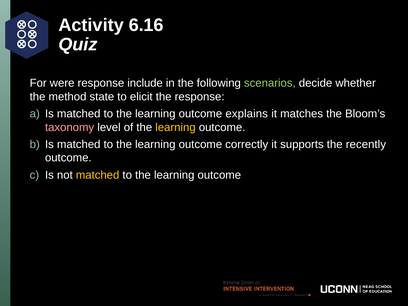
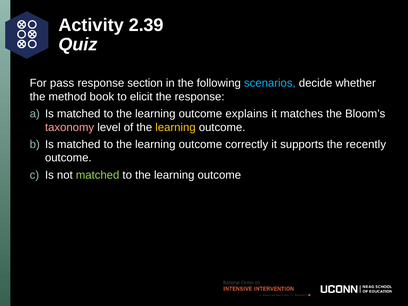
6.16: 6.16 -> 2.39
were: were -> pass
include: include -> section
scenarios colour: light green -> light blue
state: state -> book
matched at (98, 175) colour: yellow -> light green
